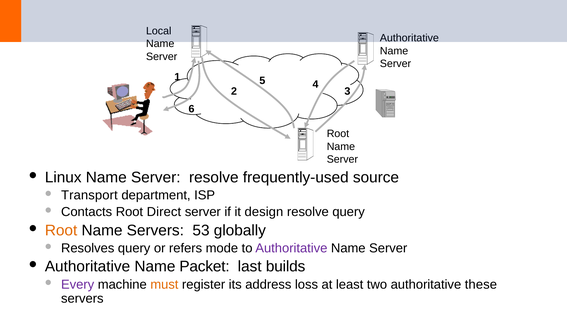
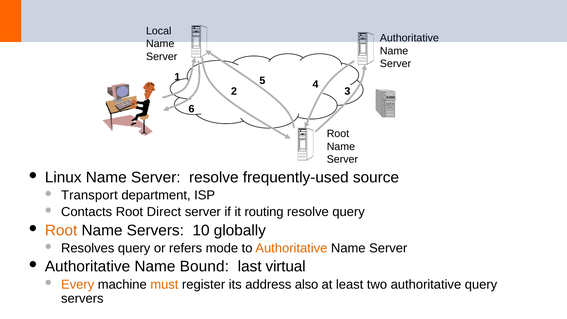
design: design -> routing
53: 53 -> 10
Authoritative at (291, 248) colour: purple -> orange
Packet: Packet -> Bound
builds: builds -> virtual
Every colour: purple -> orange
loss: loss -> also
authoritative these: these -> query
